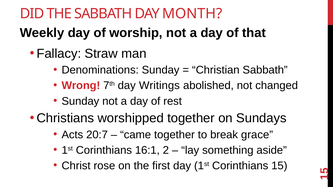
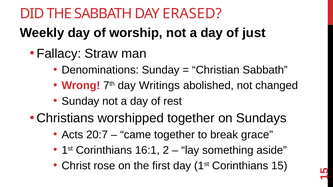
MONTH: MONTH -> ERASED
that: that -> just
